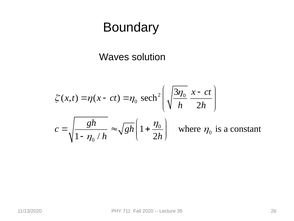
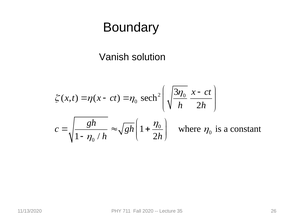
Waves: Waves -> Vanish
